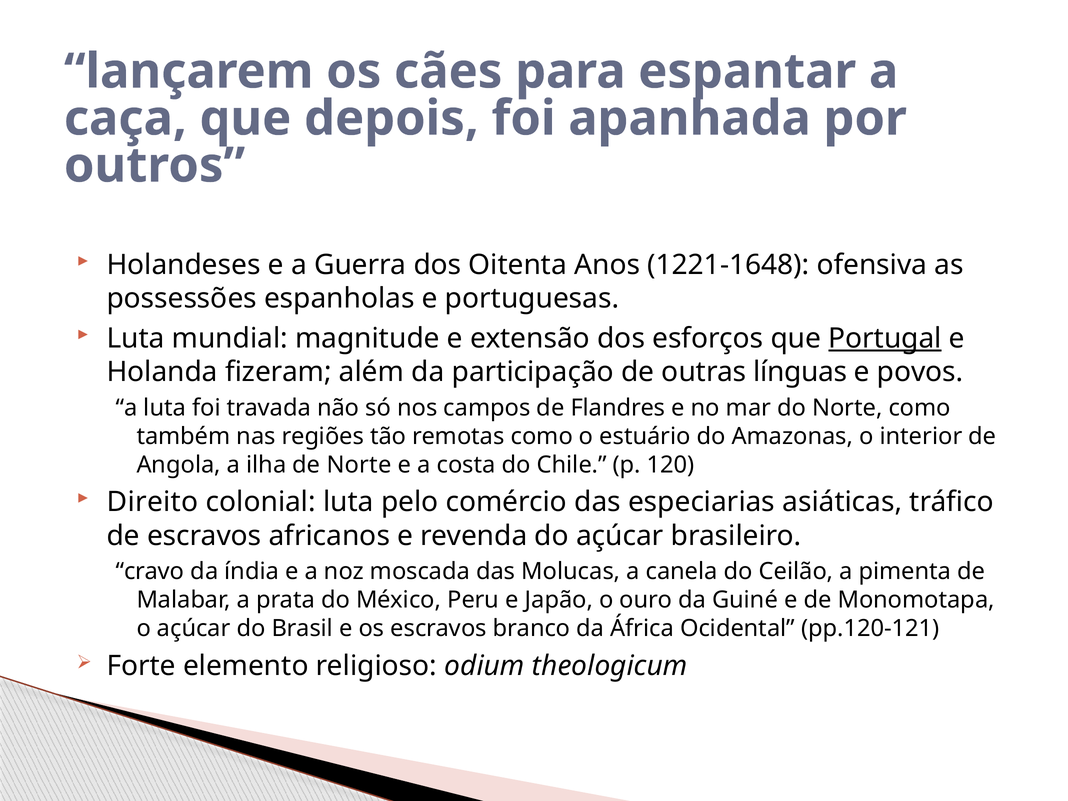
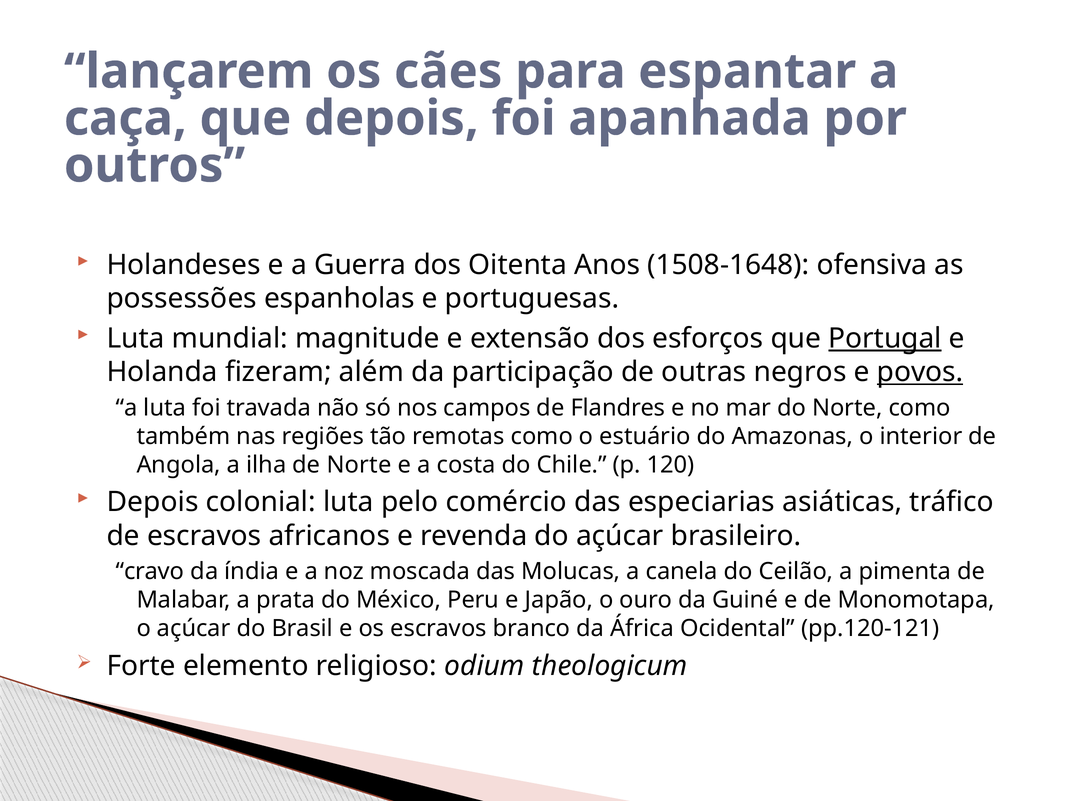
1221-1648: 1221-1648 -> 1508-1648
línguas: línguas -> negros
povos underline: none -> present
Direito at (153, 502): Direito -> Depois
